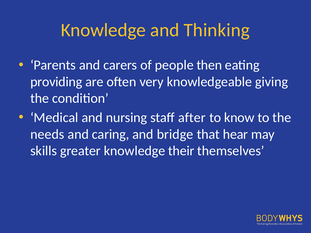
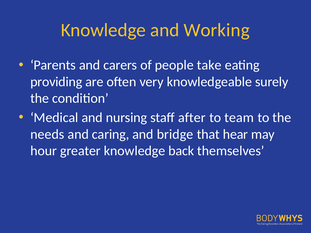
Thinking: Thinking -> Working
then: then -> take
giving: giving -> surely
know: know -> team
skills: skills -> hour
their: their -> back
